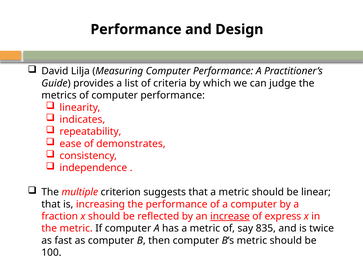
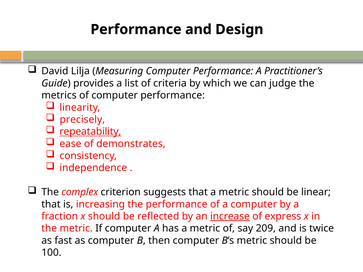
indicates: indicates -> precisely
repeatability underline: none -> present
multiple: multiple -> complex
835: 835 -> 209
